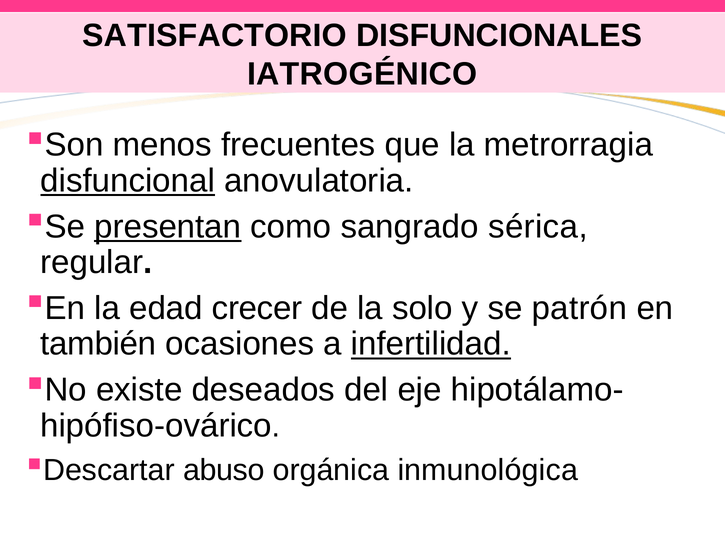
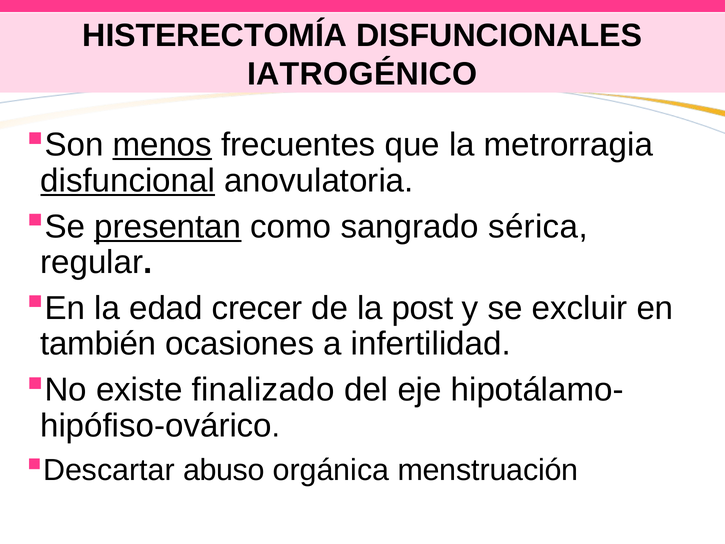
SATISFACTORIO: SATISFACTORIO -> HISTERECTOMÍA
menos underline: none -> present
solo: solo -> post
patrón: patrón -> excluir
infertilidad underline: present -> none
deseados: deseados -> finalizado
inmunológica: inmunológica -> menstruación
